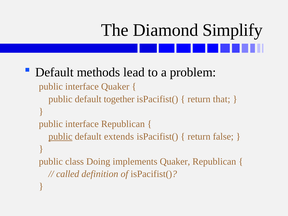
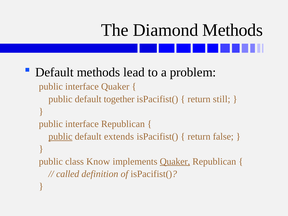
Diamond Simplify: Simplify -> Methods
that: that -> still
Doing: Doing -> Know
Quaker at (175, 161) underline: none -> present
